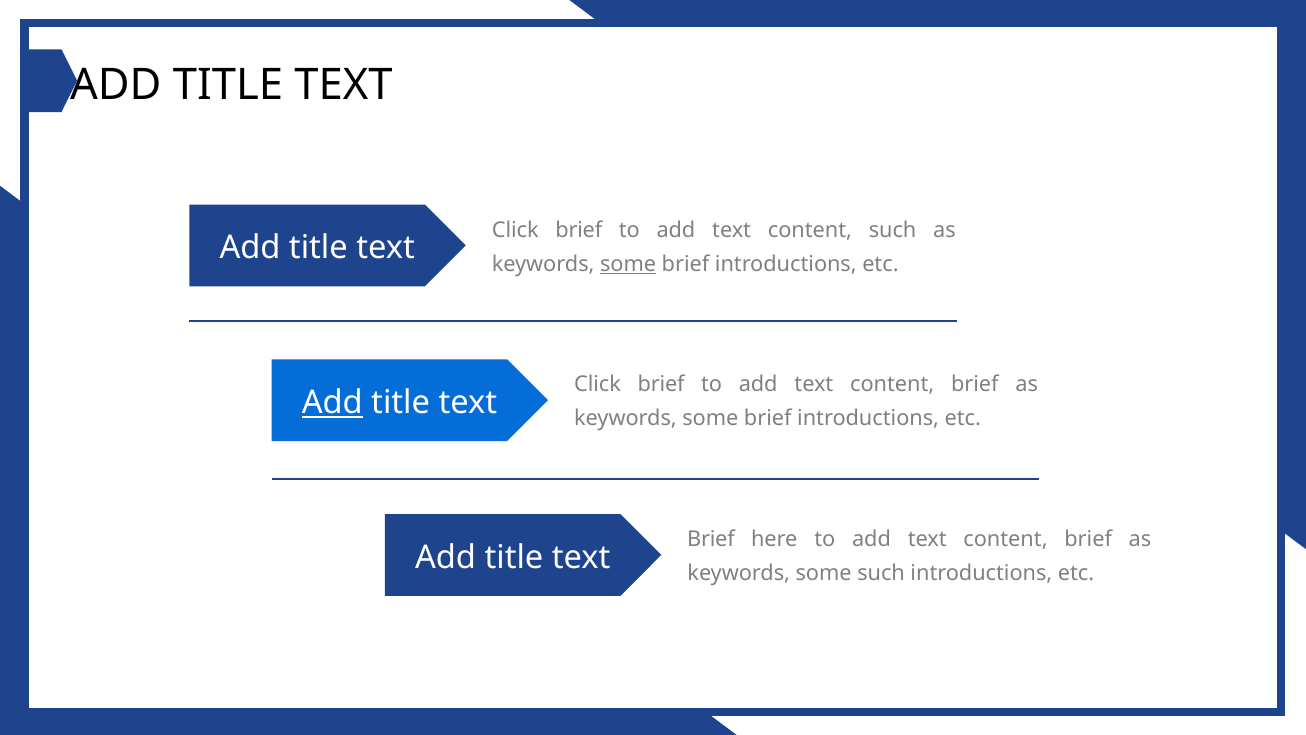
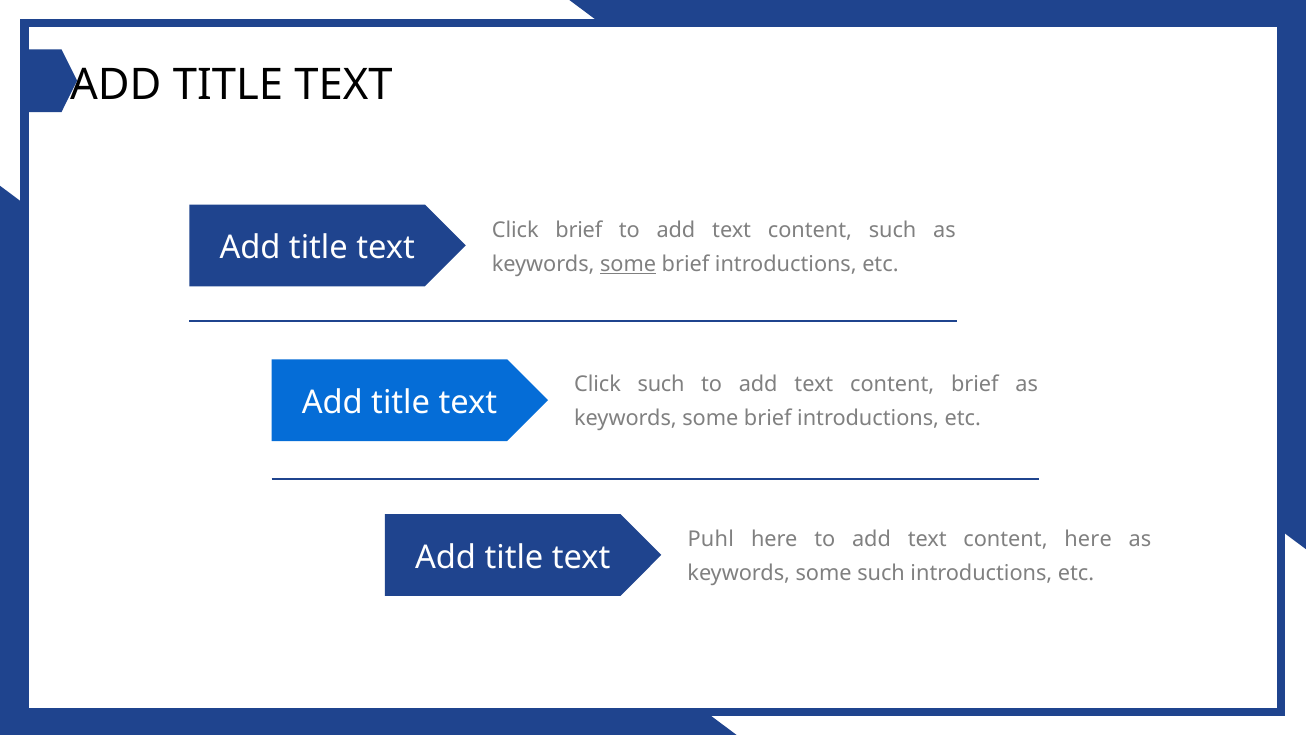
brief at (661, 385): brief -> such
Add at (332, 402) underline: present -> none
Brief at (711, 539): Brief -> Puhl
brief at (1088, 539): brief -> here
